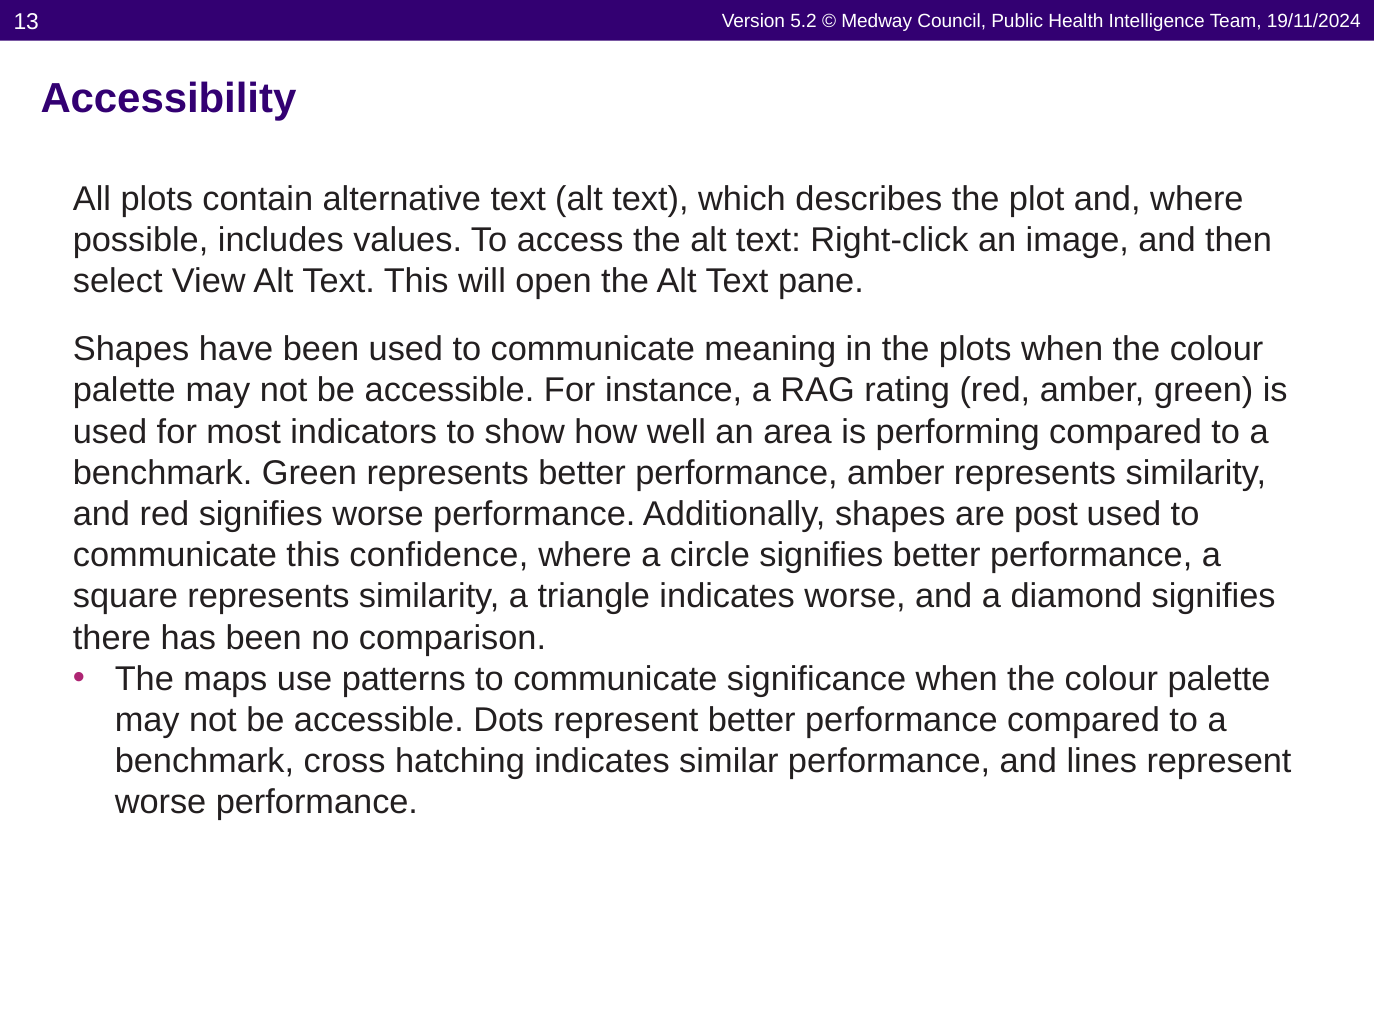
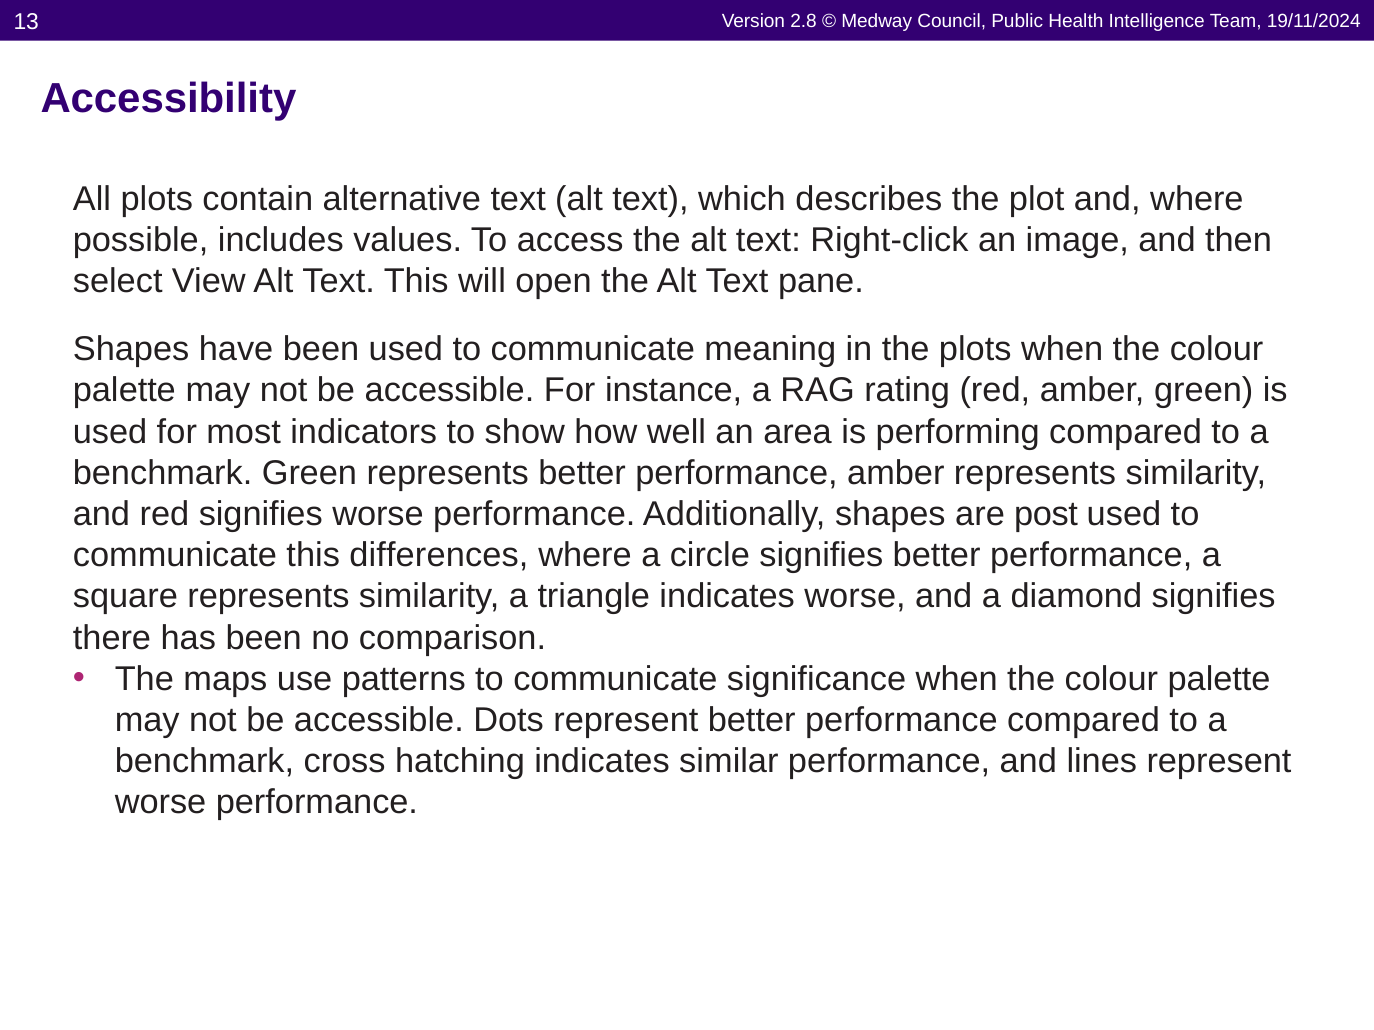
5.2: 5.2 -> 2.8
confidence: confidence -> differences
